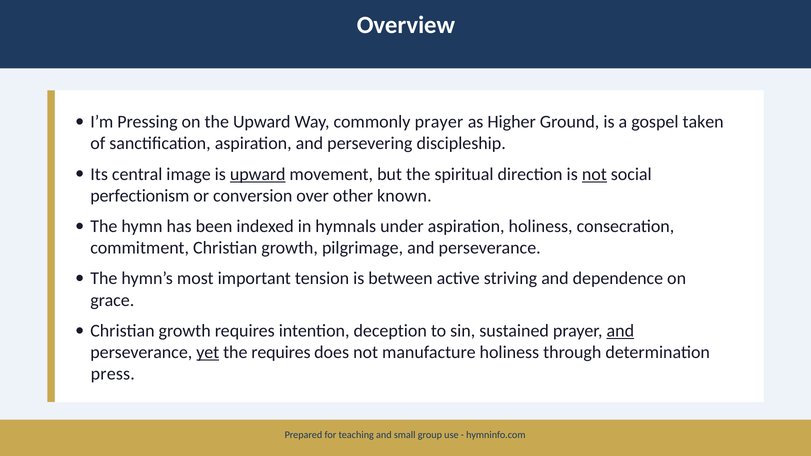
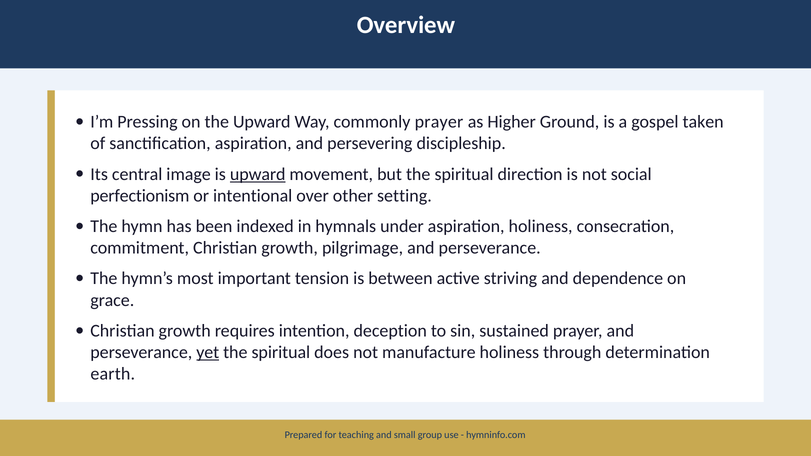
not at (594, 174) underline: present -> none
conversion: conversion -> intentional
known: known -> setting
and at (620, 331) underline: present -> none
requires at (281, 352): requires -> spiritual
press: press -> earth
